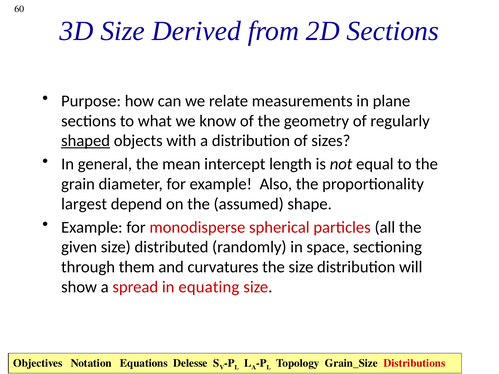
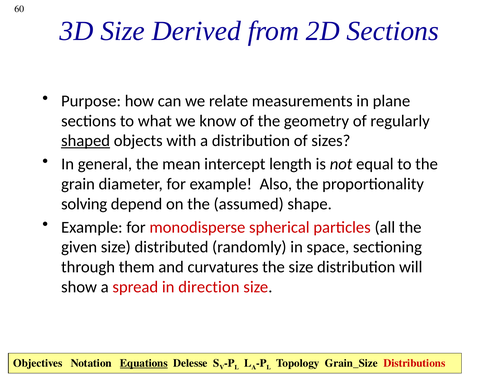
largest: largest -> solving
equating: equating -> direction
Equations underline: none -> present
